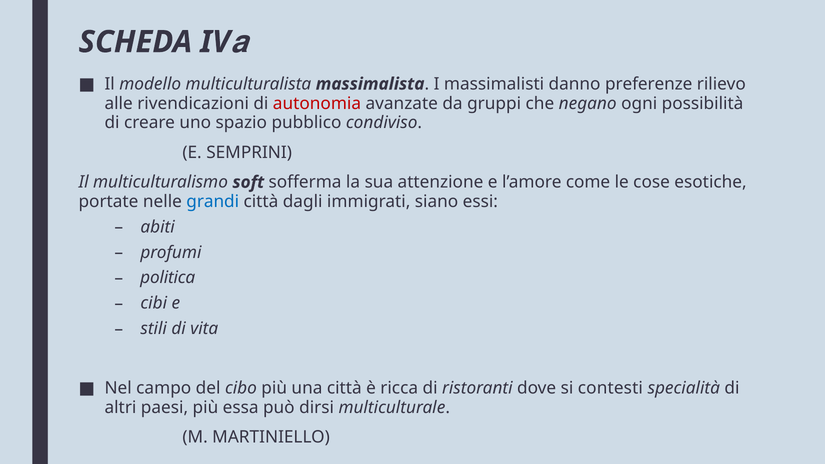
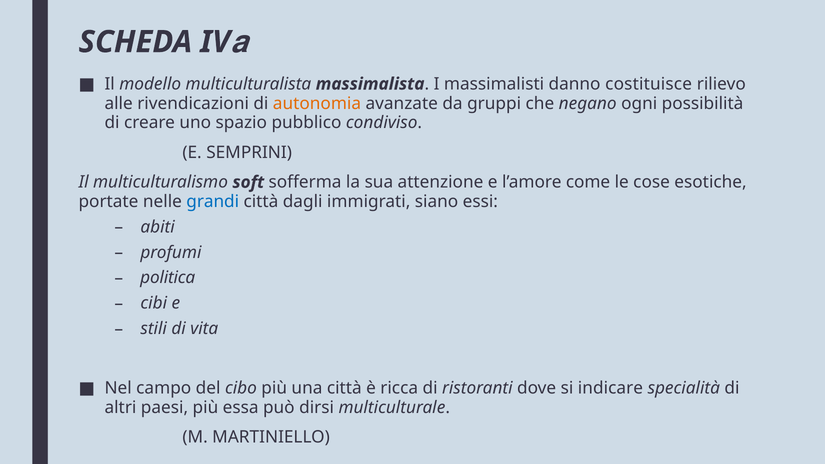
preferenze: preferenze -> costituisce
autonomia colour: red -> orange
contesti: contesti -> indicare
